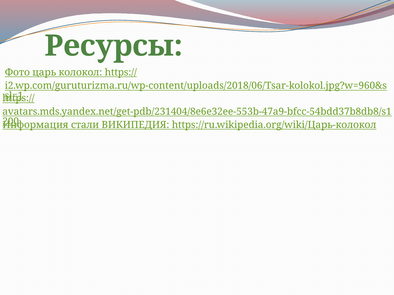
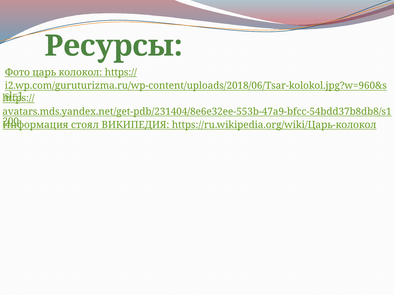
стали: стали -> стоял
